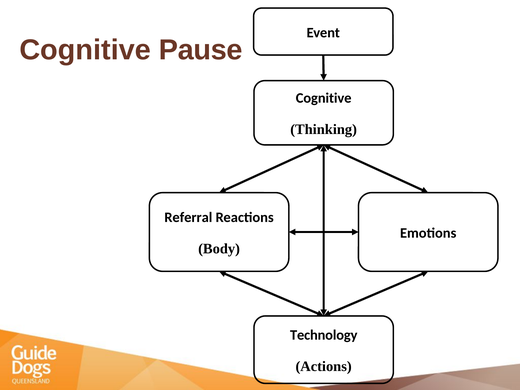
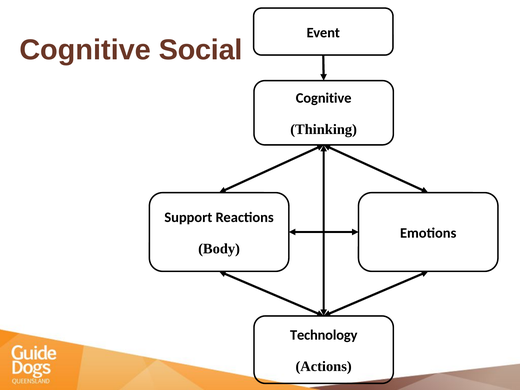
Pause: Pause -> Social
Referral: Referral -> Support
